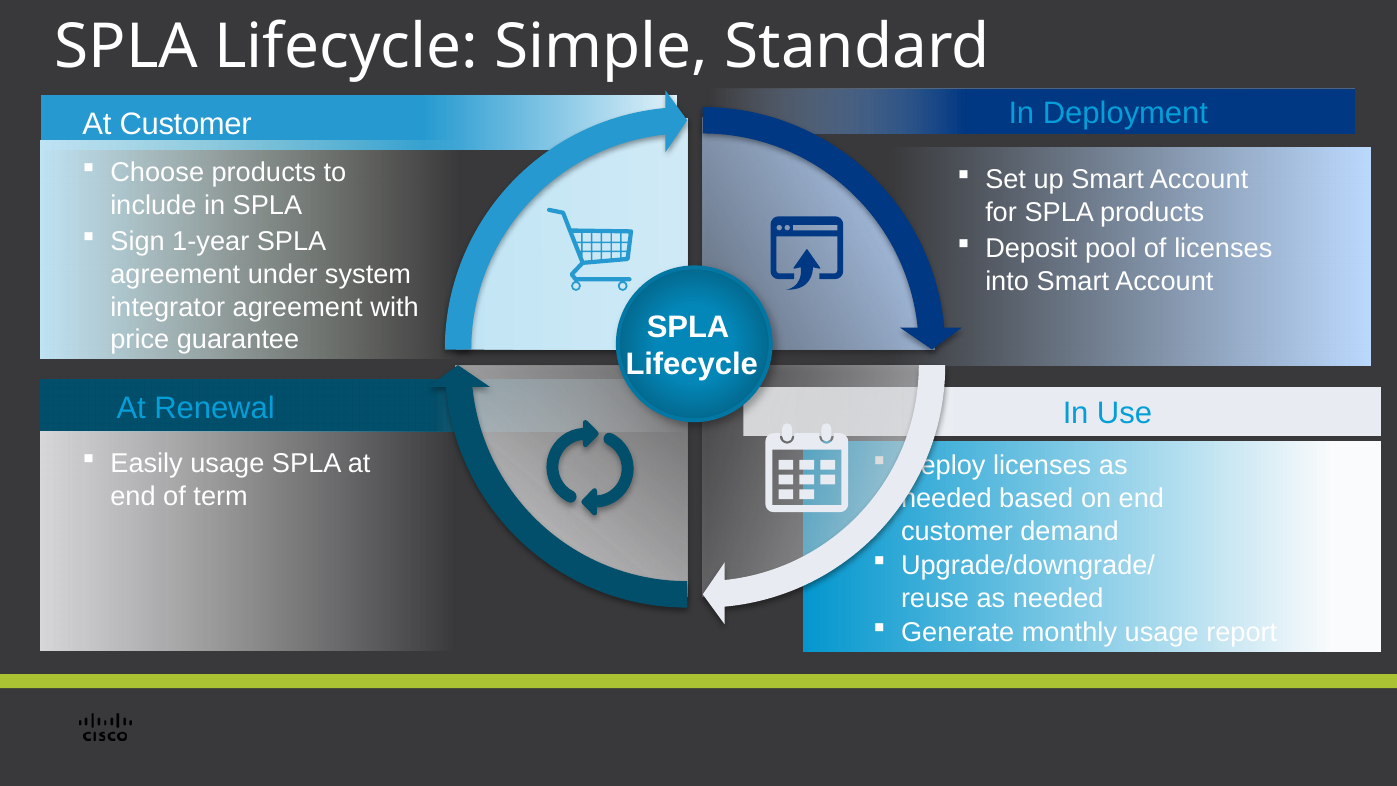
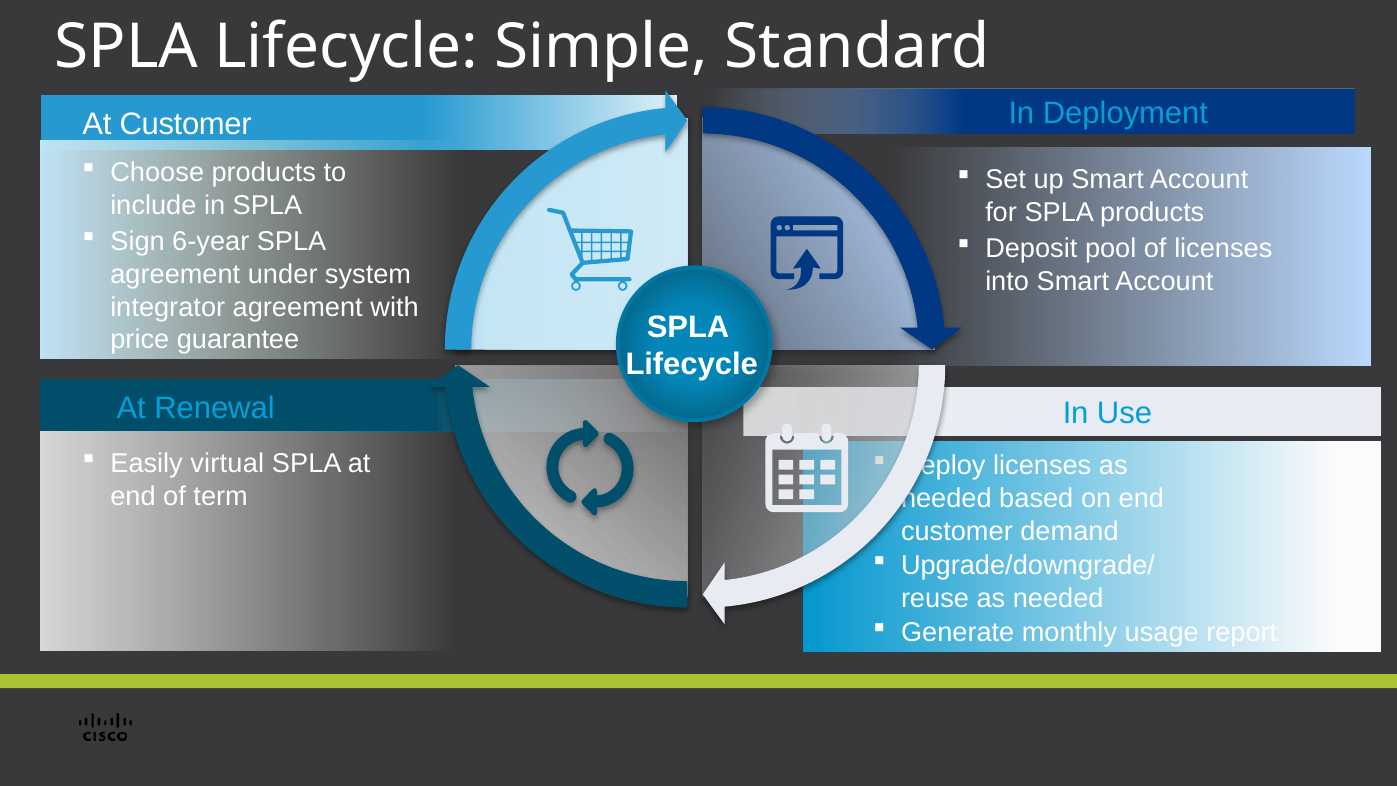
1-year: 1-year -> 6-year
Easily usage: usage -> virtual
